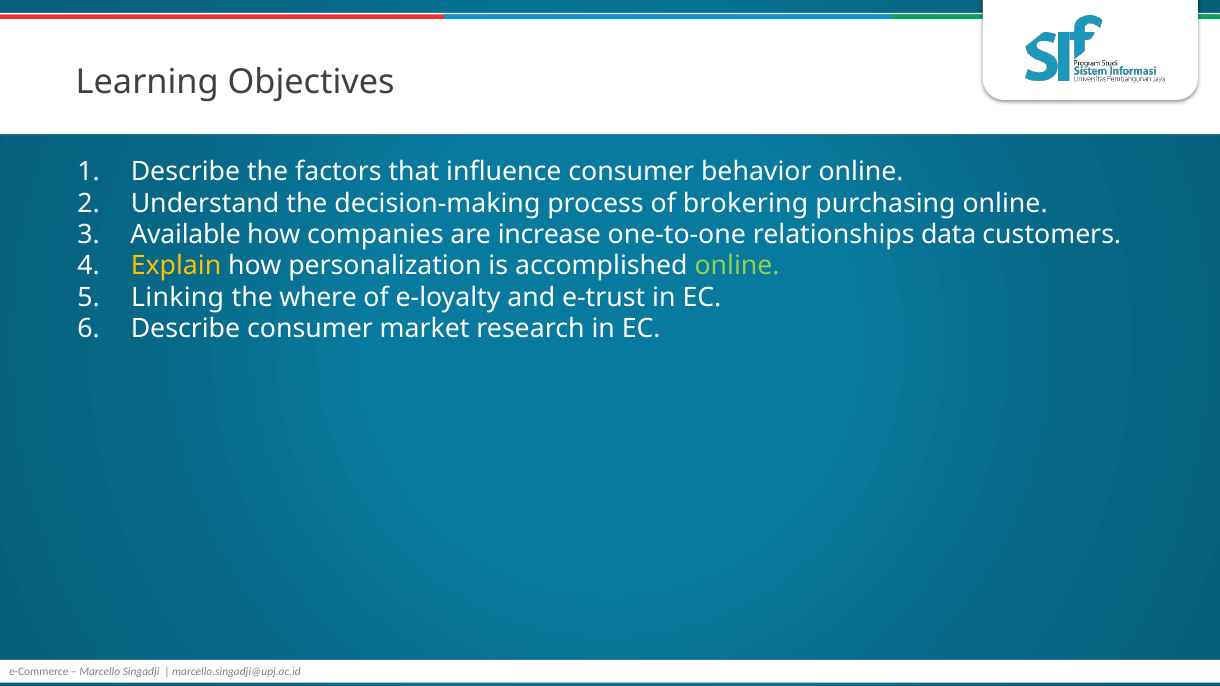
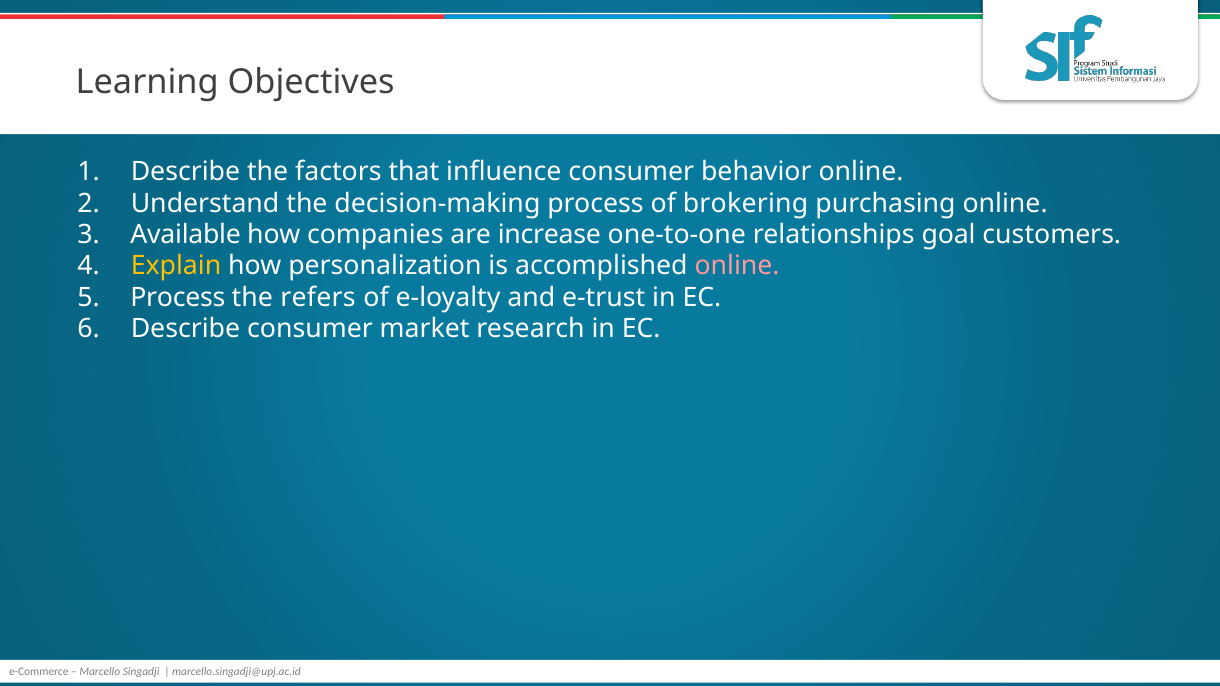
data: data -> goal
online at (737, 266) colour: light green -> pink
Linking at (178, 297): Linking -> Process
where: where -> refers
